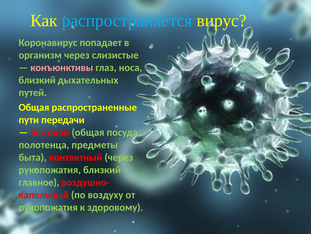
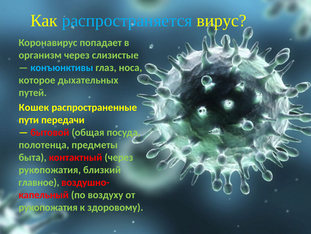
конъюнктивы colour: pink -> light blue
близкий at (37, 80): близкий -> которое
Общая at (34, 107): Общая -> Кошек
